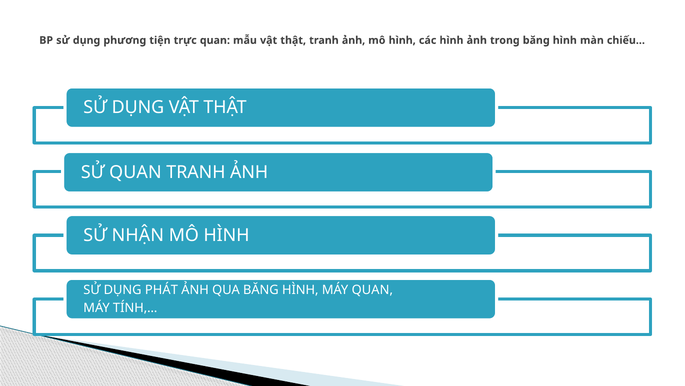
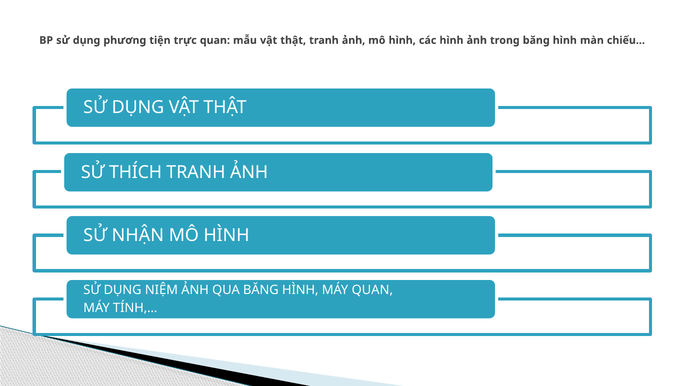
SỬ QUAN: QUAN -> THÍCH
PHÁT: PHÁT -> NIỆM
